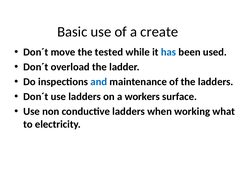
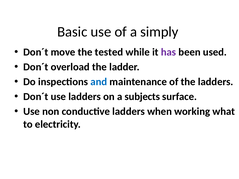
create: create -> simply
has colour: blue -> purple
workers: workers -> subjects
